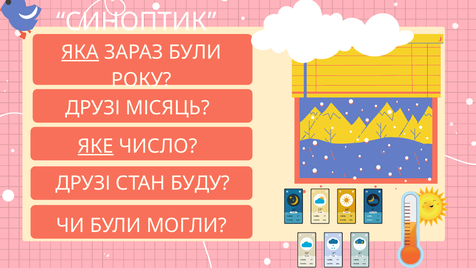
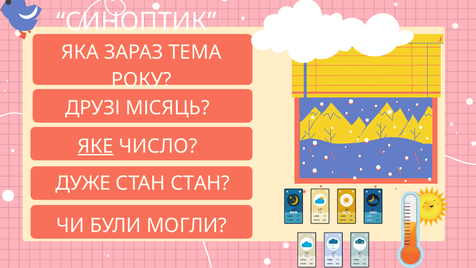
ЯКА underline: present -> none
ЗАРАЗ БУЛИ: БУЛИ -> ТЕМА
ДРУЗІ at (83, 183): ДРУЗІ -> ДУЖЕ
СТАН БУДУ: БУДУ -> СТАН
